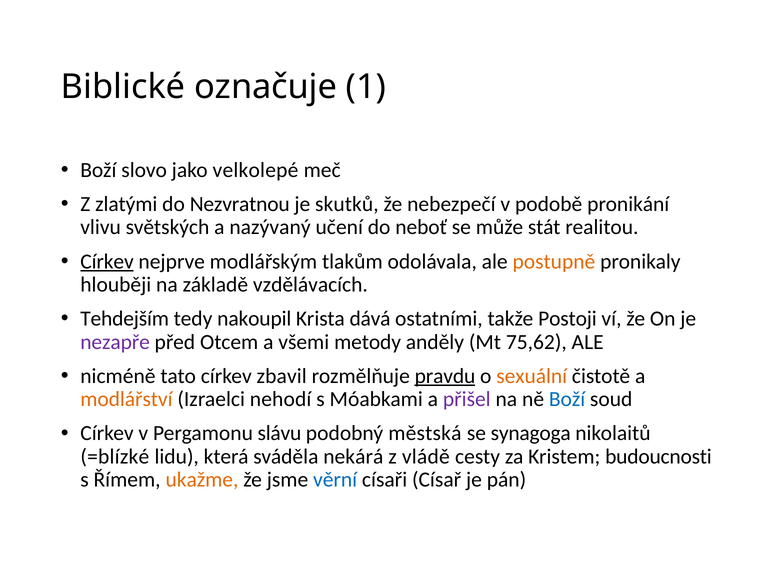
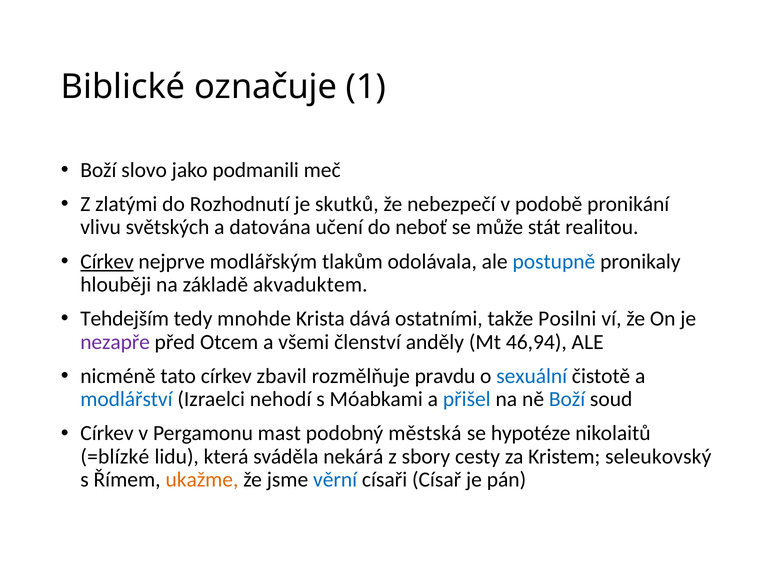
velkolepé: velkolepé -> podmanili
Nezvratnou: Nezvratnou -> Rozhodnutí
nazývaný: nazývaný -> datována
postupně colour: orange -> blue
vzdělávacích: vzdělávacích -> akvaduktem
nakoupil: nakoupil -> mnohde
Postoji: Postoji -> Posilni
metody: metody -> členství
75,62: 75,62 -> 46,94
pravdu underline: present -> none
sexuální colour: orange -> blue
modlářství colour: orange -> blue
přišel colour: purple -> blue
slávu: slávu -> mast
synagoga: synagoga -> hypotéze
vládě: vládě -> sbory
budoucnosti: budoucnosti -> seleukovský
